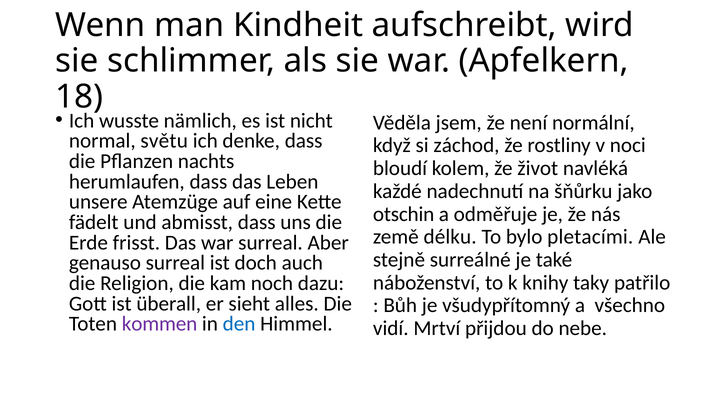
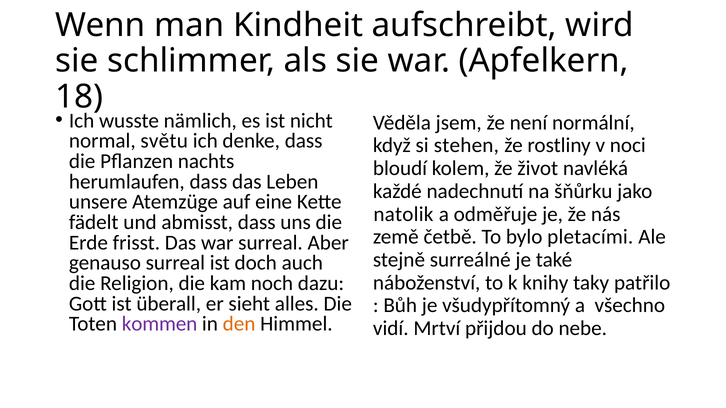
záchod: záchod -> stehen
otschin: otschin -> natolik
délku: délku -> četbě
den colour: blue -> orange
